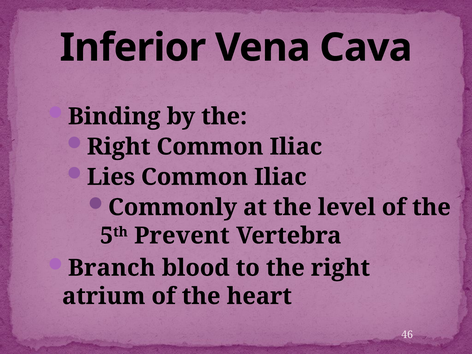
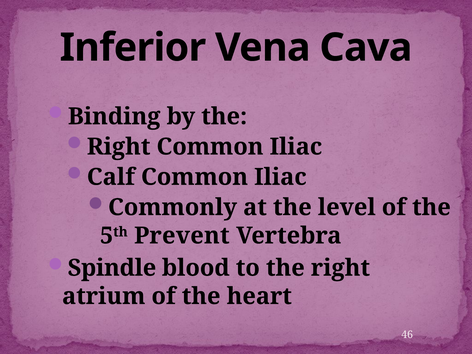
Lies: Lies -> Calf
Branch: Branch -> Spindle
